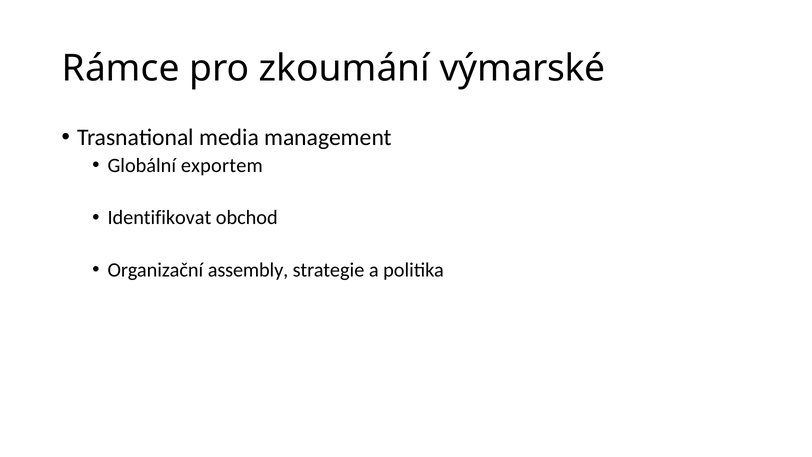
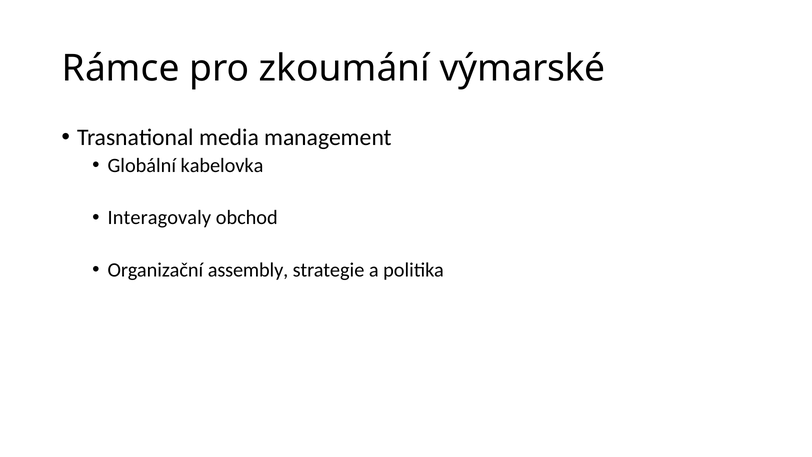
exportem: exportem -> kabelovka
Identifikovat: Identifikovat -> Interagovaly
